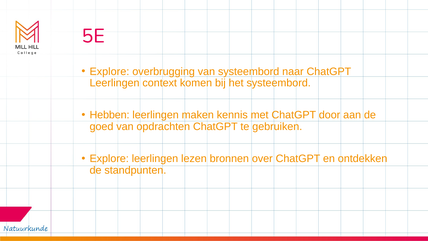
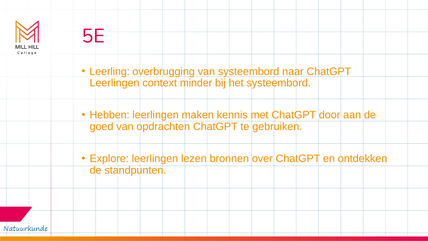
Explore at (109, 71): Explore -> Leerling
komen: komen -> minder
